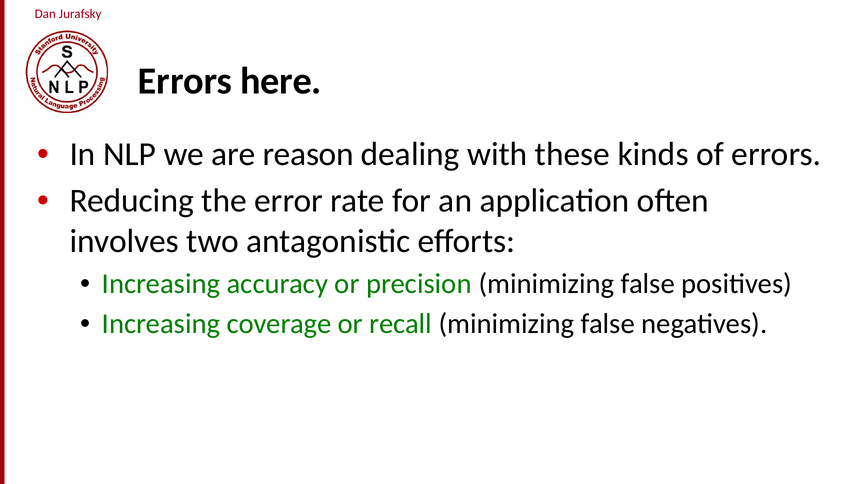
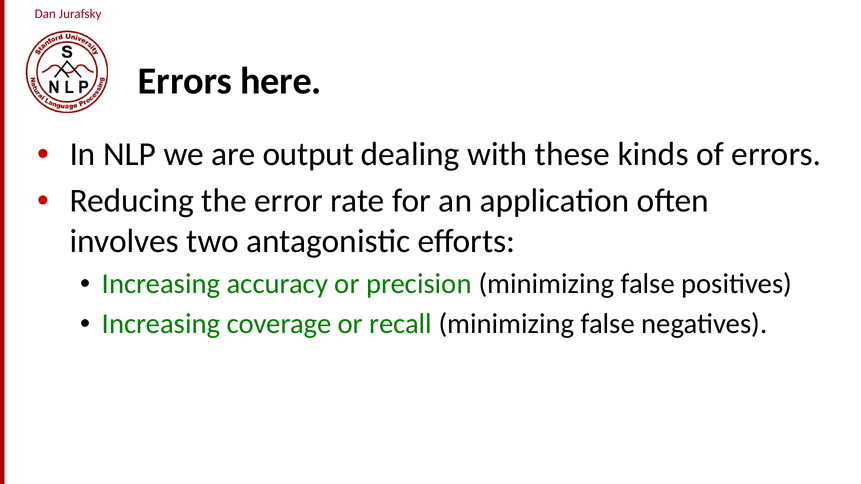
reason: reason -> output
